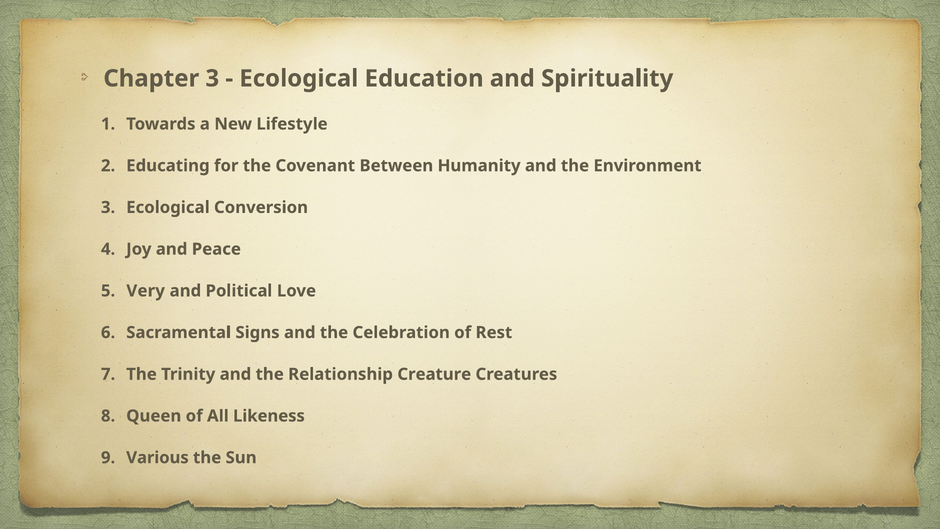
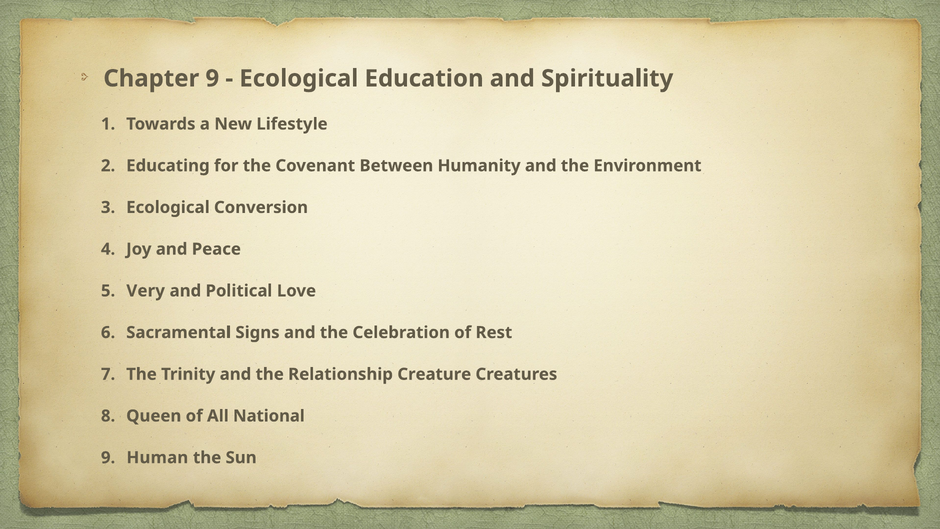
Chapter 3: 3 -> 9
Likeness: Likeness -> National
Various: Various -> Human
